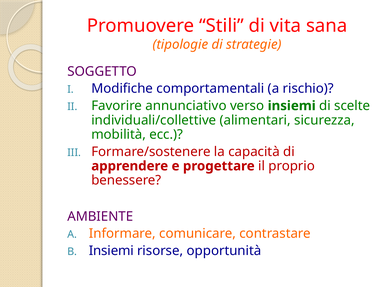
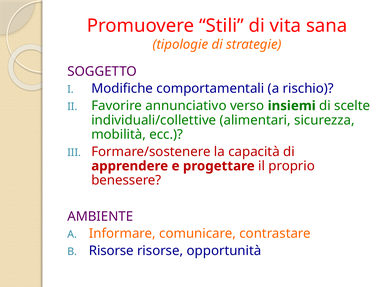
Insiemi at (111, 251): Insiemi -> Risorse
